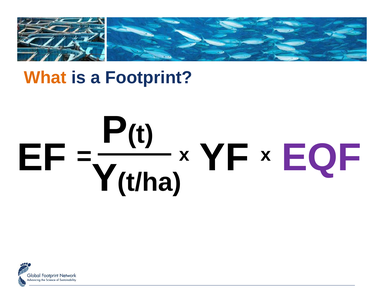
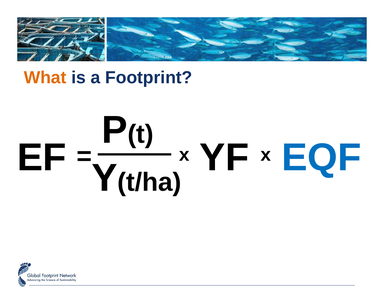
EQF colour: purple -> blue
